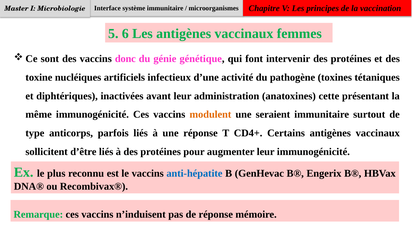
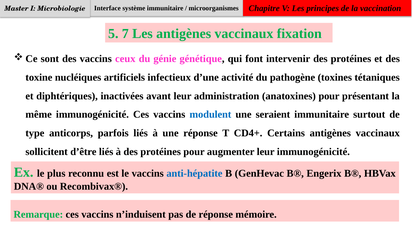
6: 6 -> 7
femmes: femmes -> fixation
donc: donc -> ceux
anatoxines cette: cette -> pour
modulent colour: orange -> blue
